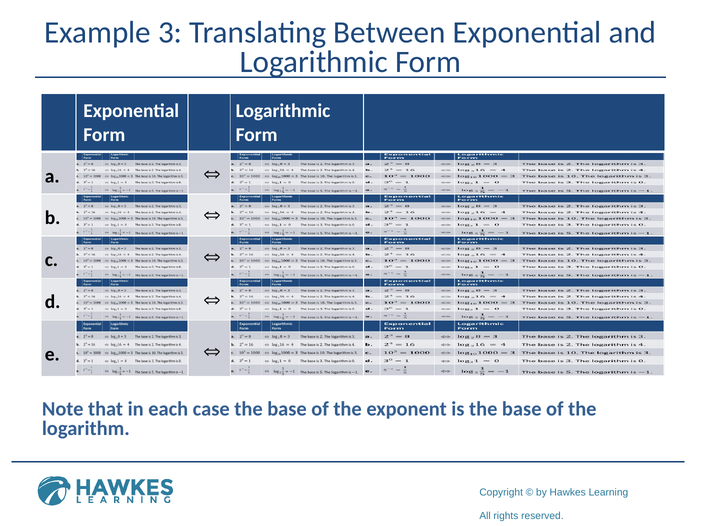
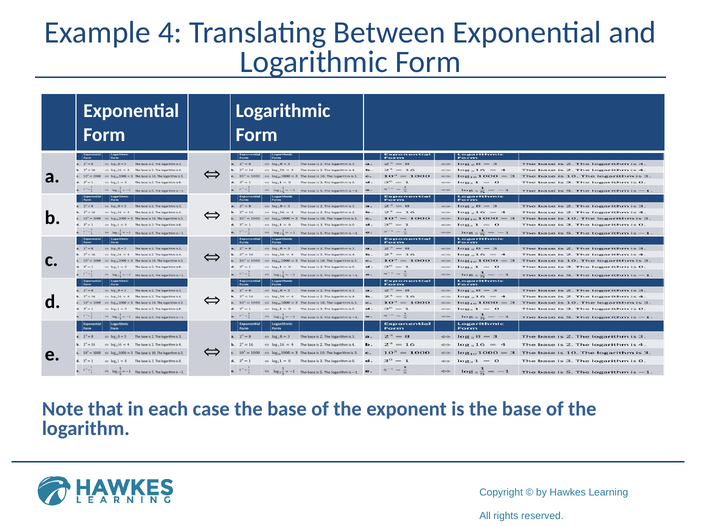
3: 3 -> 4
